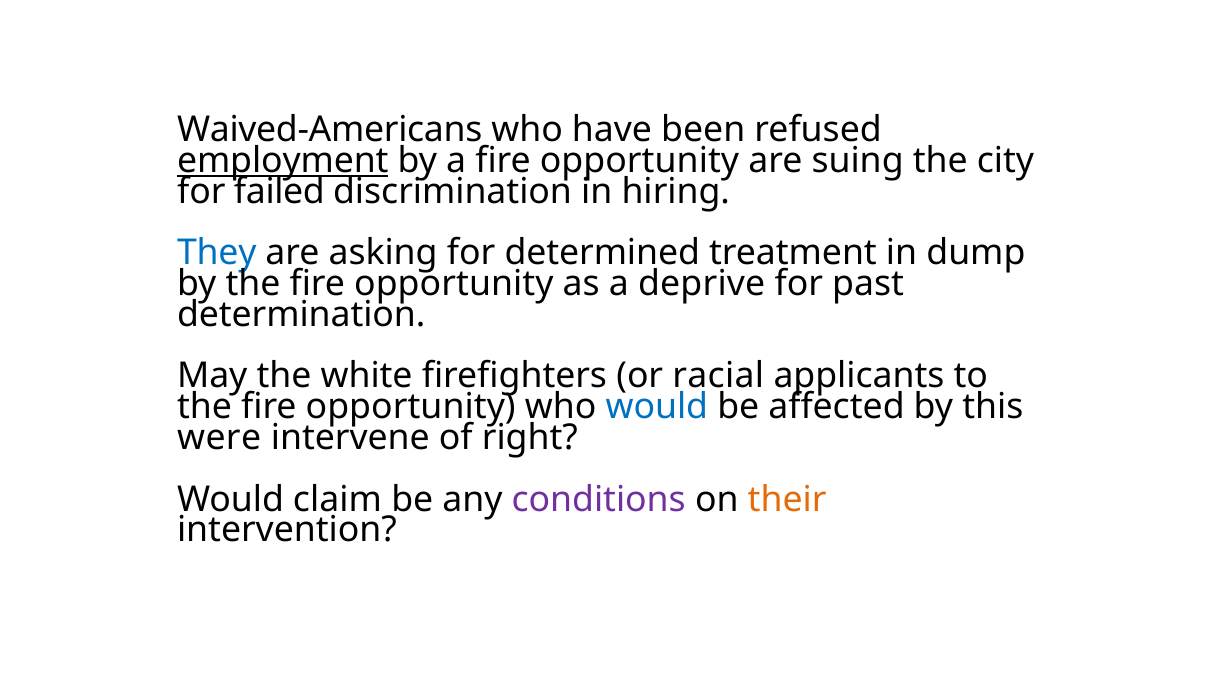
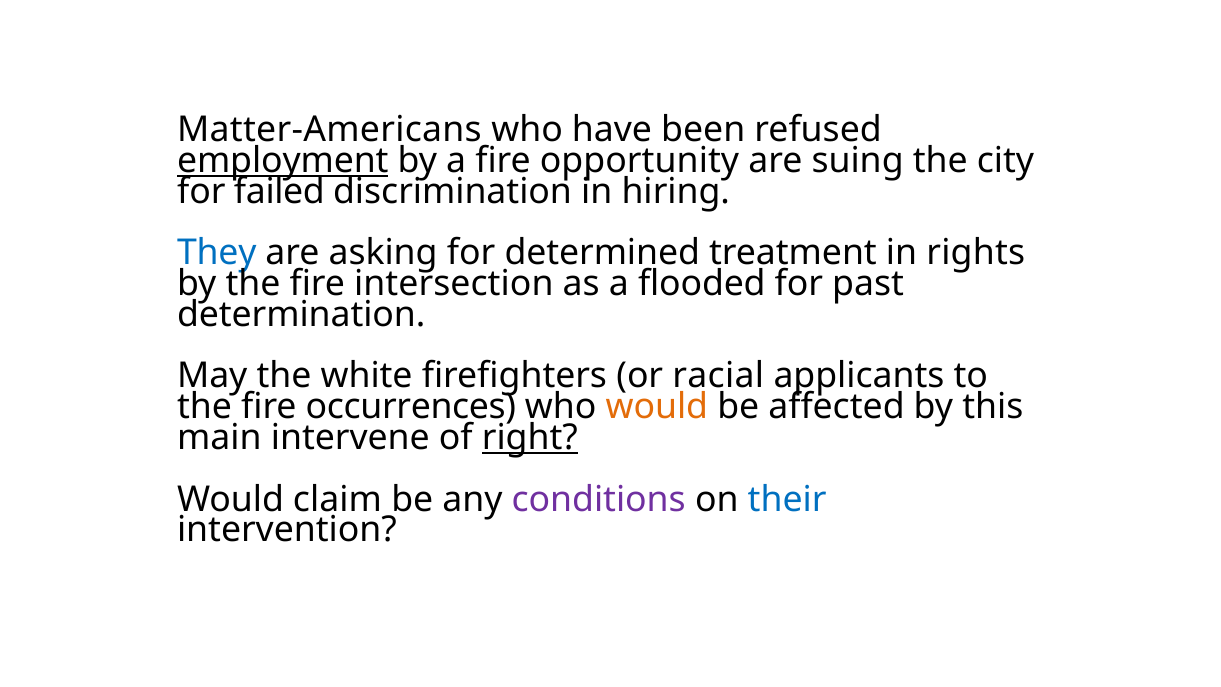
Waived-Americans: Waived-Americans -> Matter-Americans
dump: dump -> rights
by the fire opportunity: opportunity -> intersection
deprive: deprive -> flooded
opportunity at (411, 407): opportunity -> occurrences
would at (657, 407) colour: blue -> orange
were: were -> main
right underline: none -> present
their colour: orange -> blue
